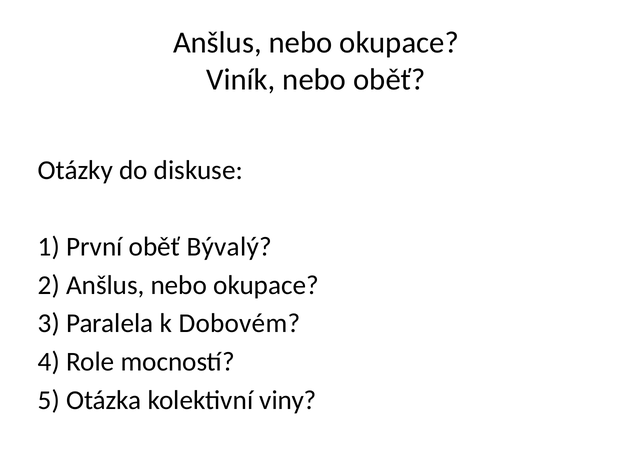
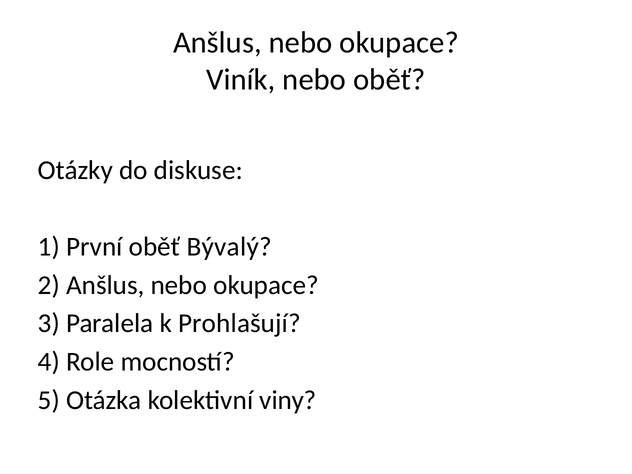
Dobovém: Dobovém -> Prohlašují
